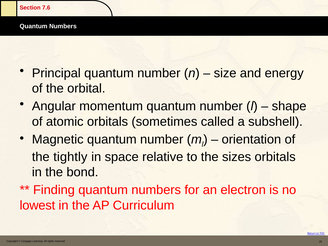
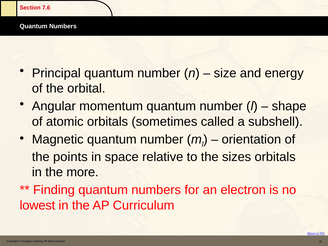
tightly: tightly -> points
bond: bond -> more
